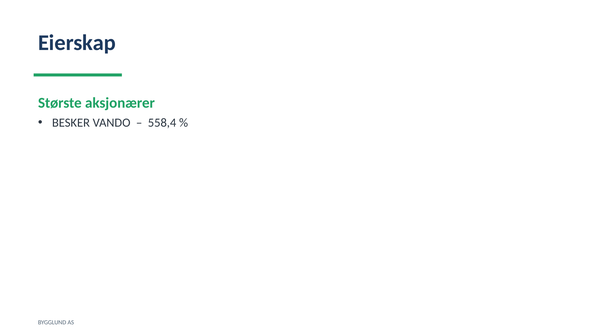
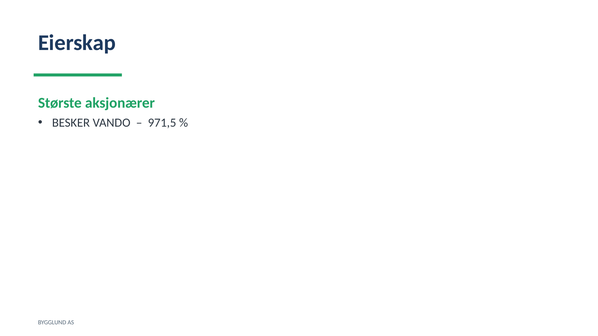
558,4: 558,4 -> 971,5
